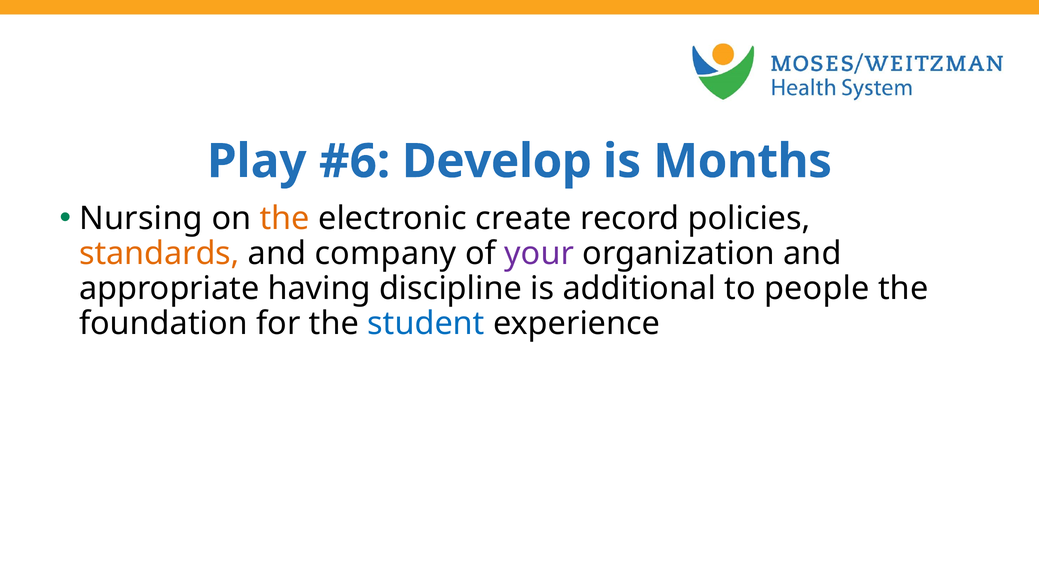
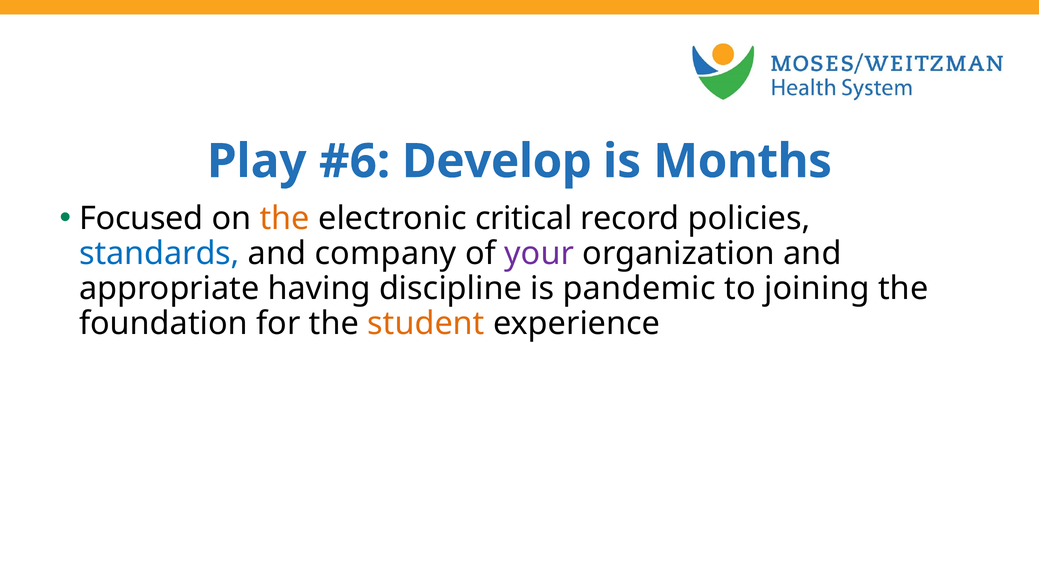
Nursing: Nursing -> Focused
create: create -> critical
standards colour: orange -> blue
additional: additional -> pandemic
people: people -> joining
student colour: blue -> orange
